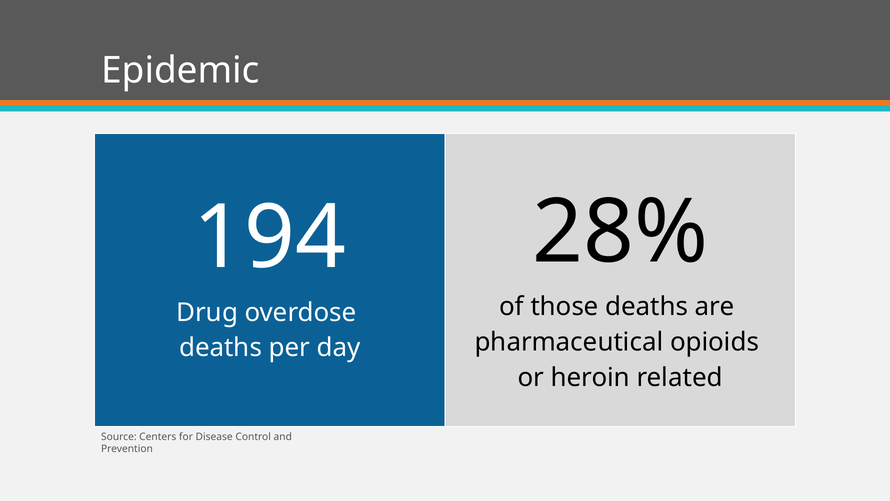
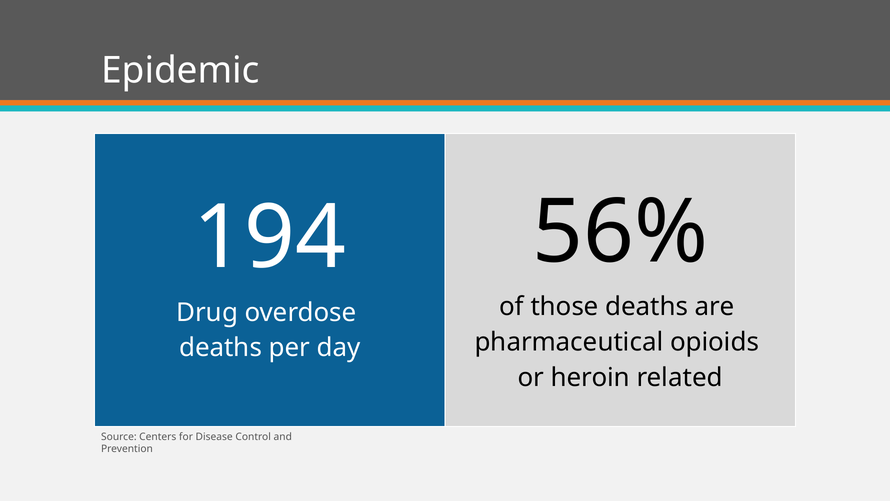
28%: 28% -> 56%
